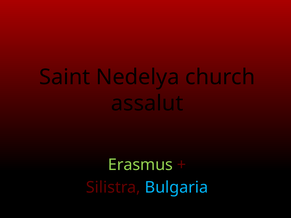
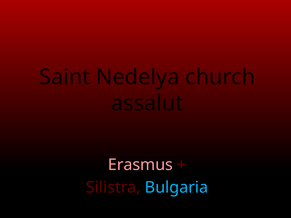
Erasmus colour: light green -> pink
